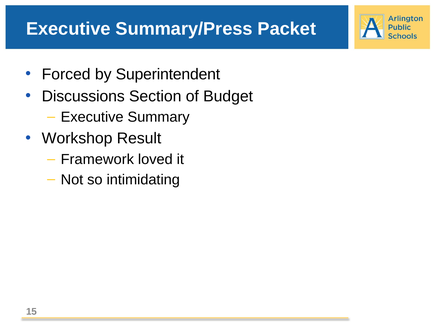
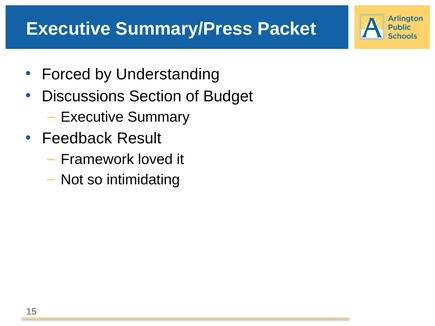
Superintendent: Superintendent -> Understanding
Workshop: Workshop -> Feedback
